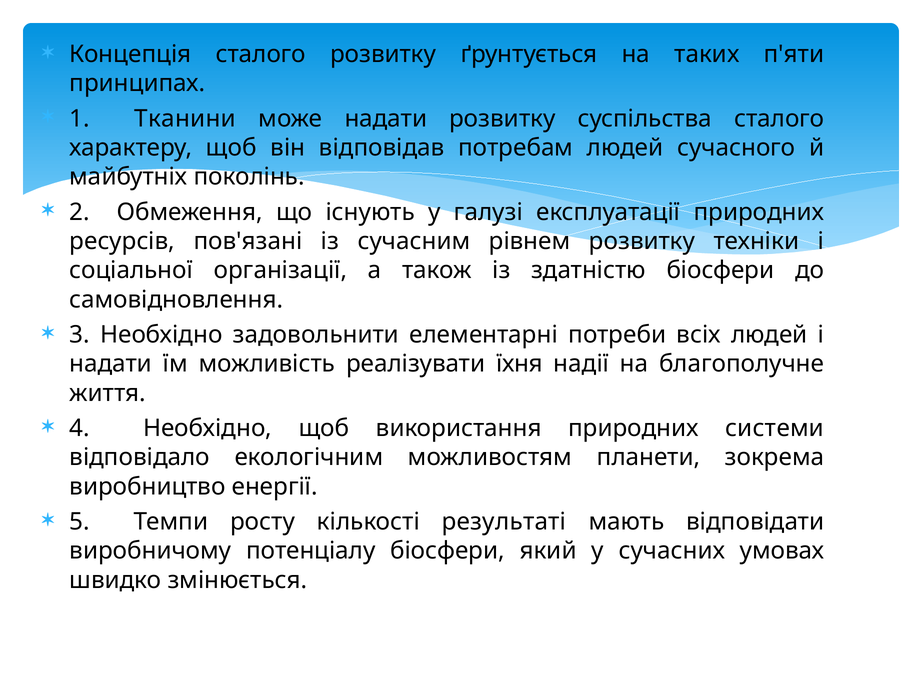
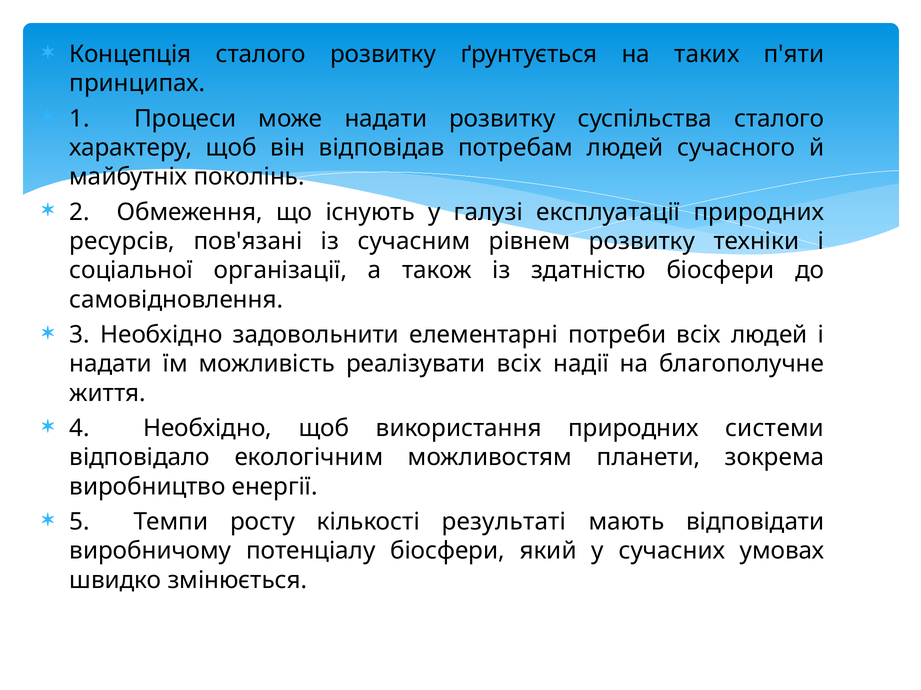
Тканини: Тканини -> Процеси
реалізувати їхня: їхня -> всіх
